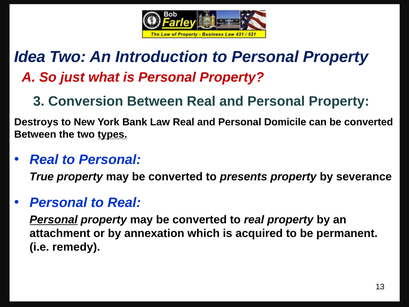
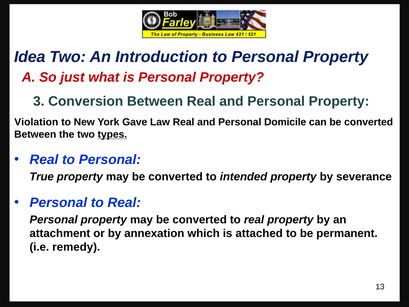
Destroys: Destroys -> Violation
Bank: Bank -> Gave
presents: presents -> intended
Personal at (54, 220) underline: present -> none
acquired: acquired -> attached
